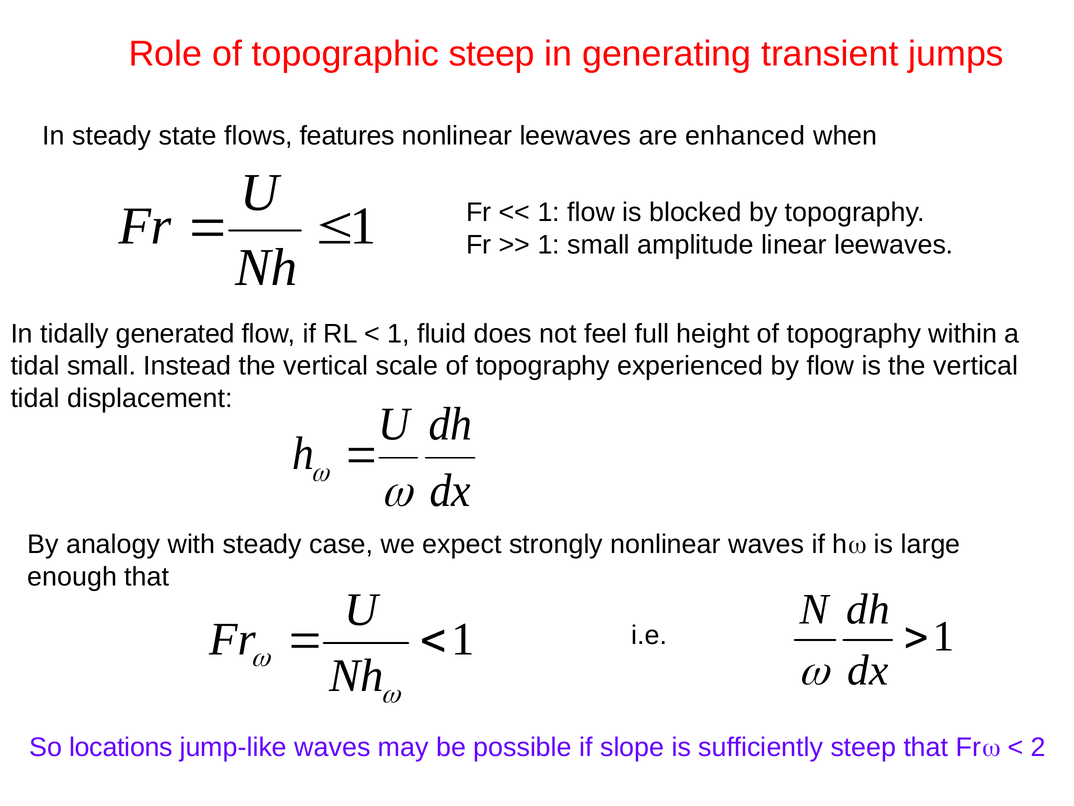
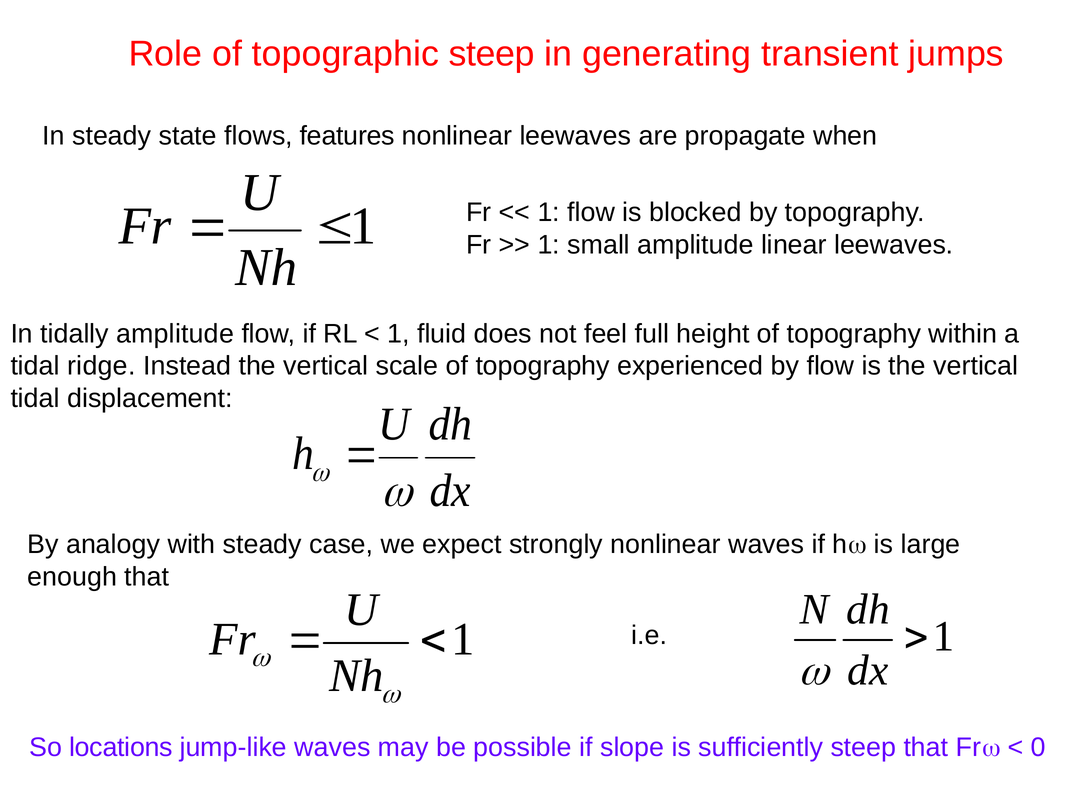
enhanced: enhanced -> propagate
tidally generated: generated -> amplitude
tidal small: small -> ridge
2: 2 -> 0
